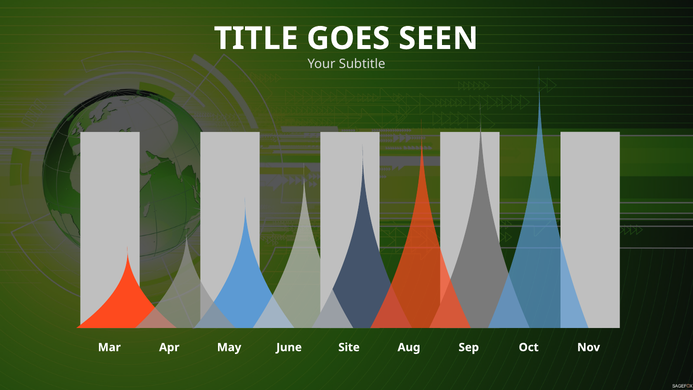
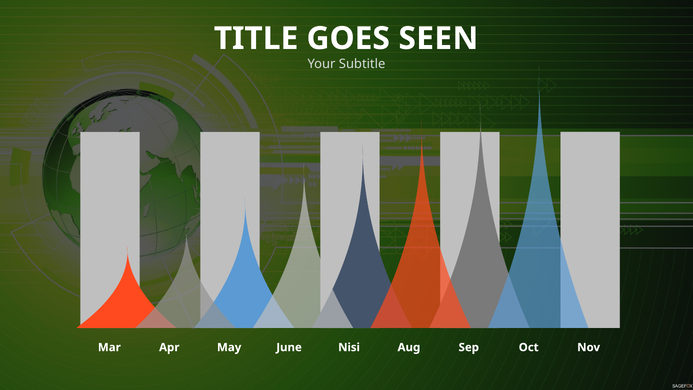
Site: Site -> Nisi
